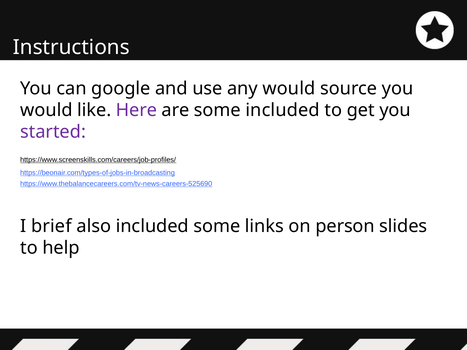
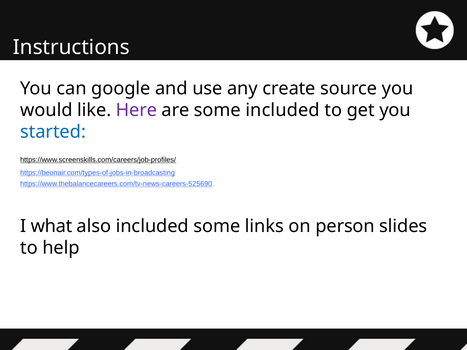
any would: would -> create
started colour: purple -> blue
brief: brief -> what
